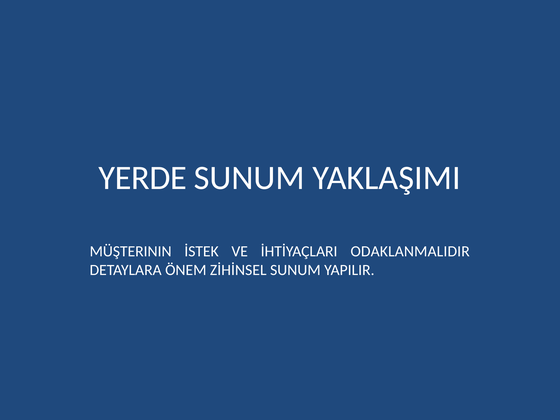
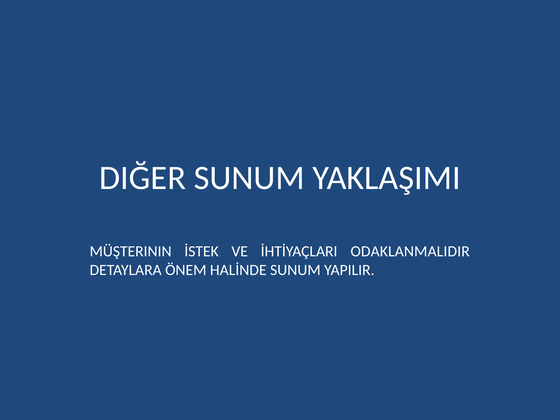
YERDE: YERDE -> DIĞER
ZİHİNSEL: ZİHİNSEL -> HALİNDE
